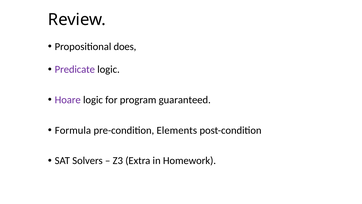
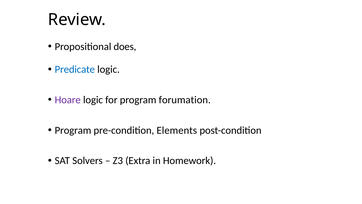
Predicate colour: purple -> blue
guaranteed: guaranteed -> forumation
Formula at (73, 130): Formula -> Program
